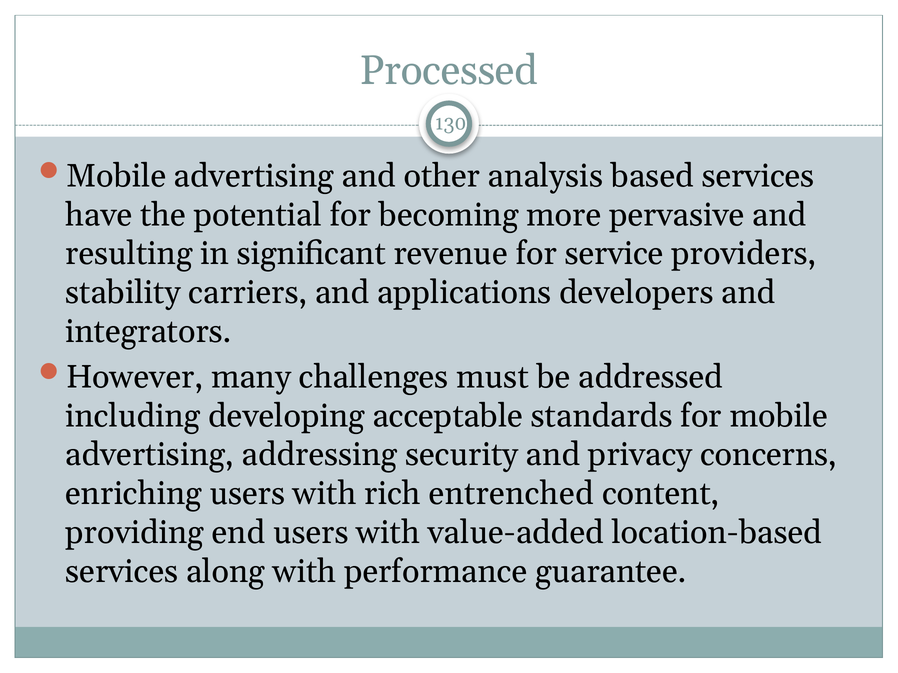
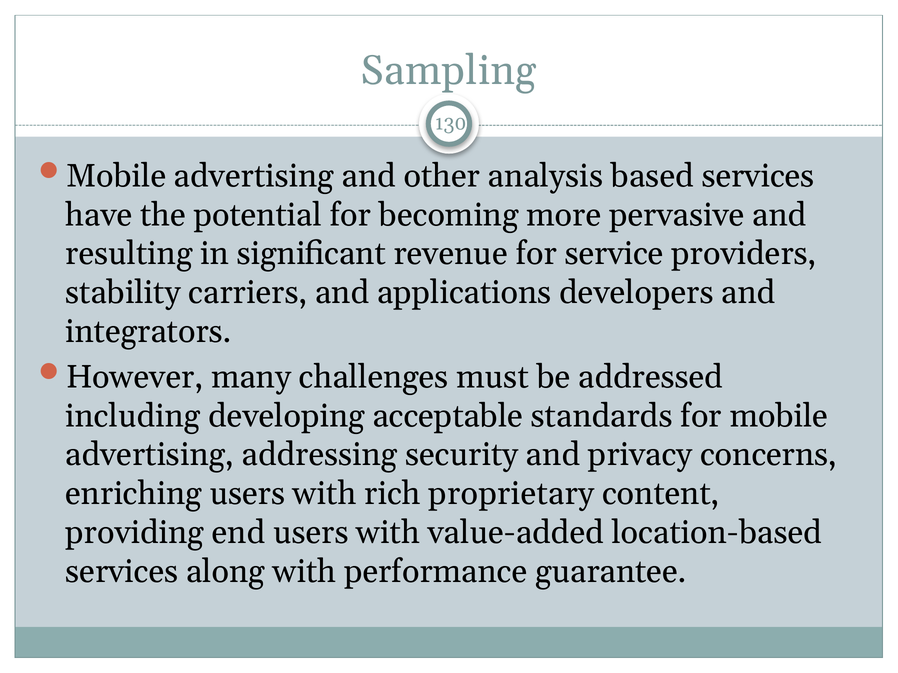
Processed: Processed -> Sampling
entrenched: entrenched -> proprietary
